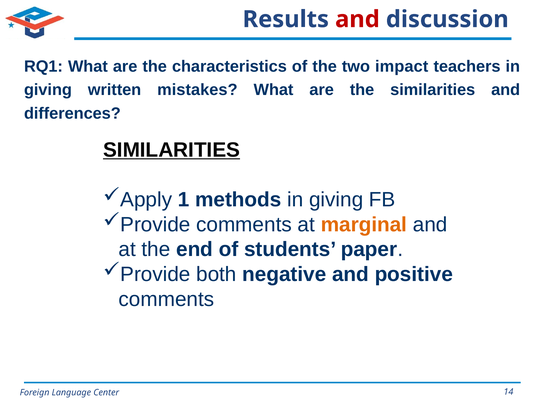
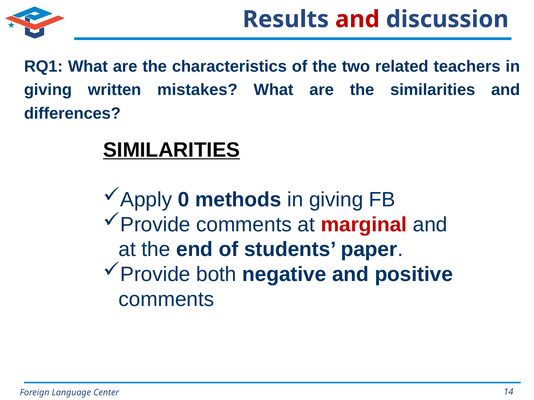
impact: impact -> related
1: 1 -> 0
marginal colour: orange -> red
